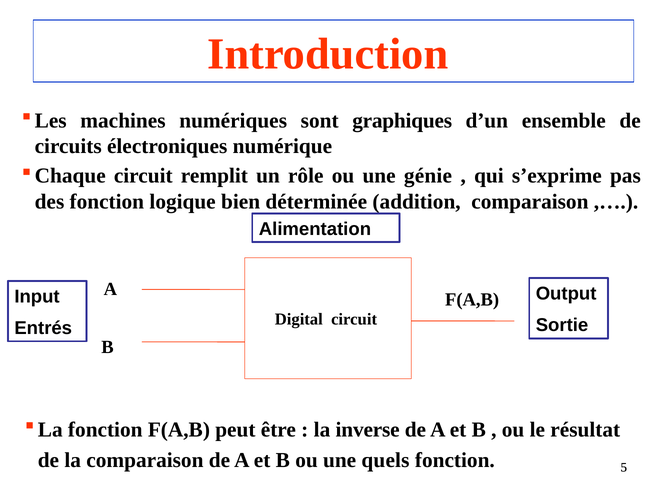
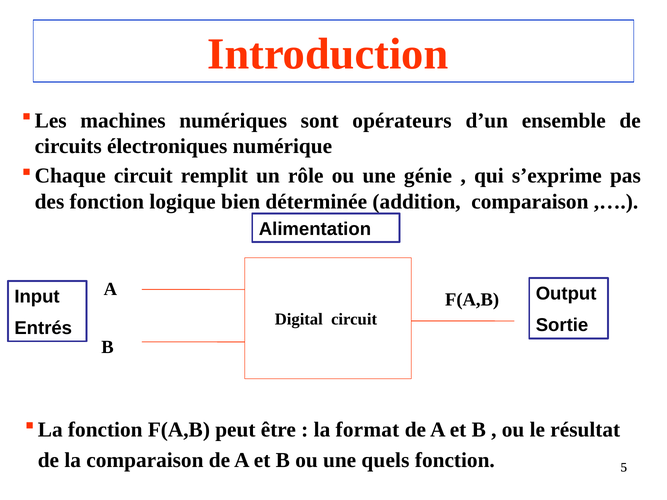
graphiques: graphiques -> opérateurs
inverse: inverse -> format
